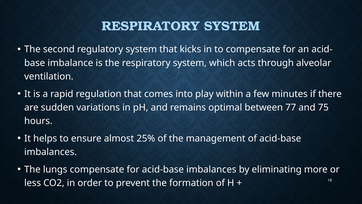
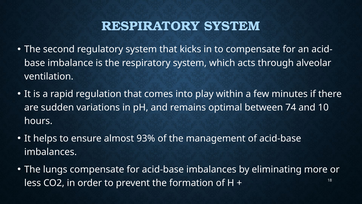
77: 77 -> 74
75: 75 -> 10
25%: 25% -> 93%
